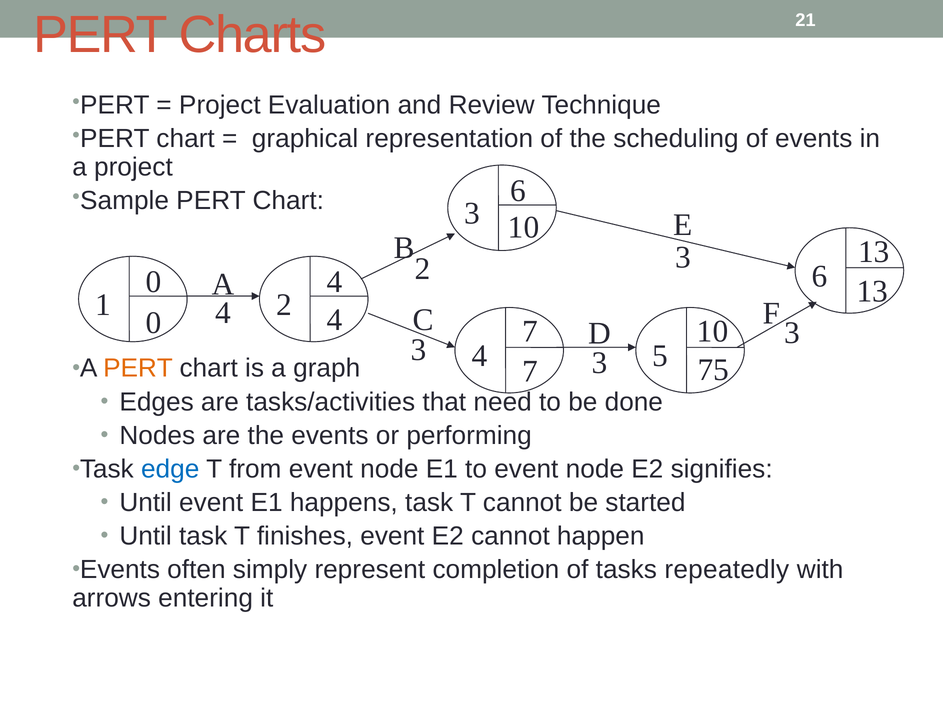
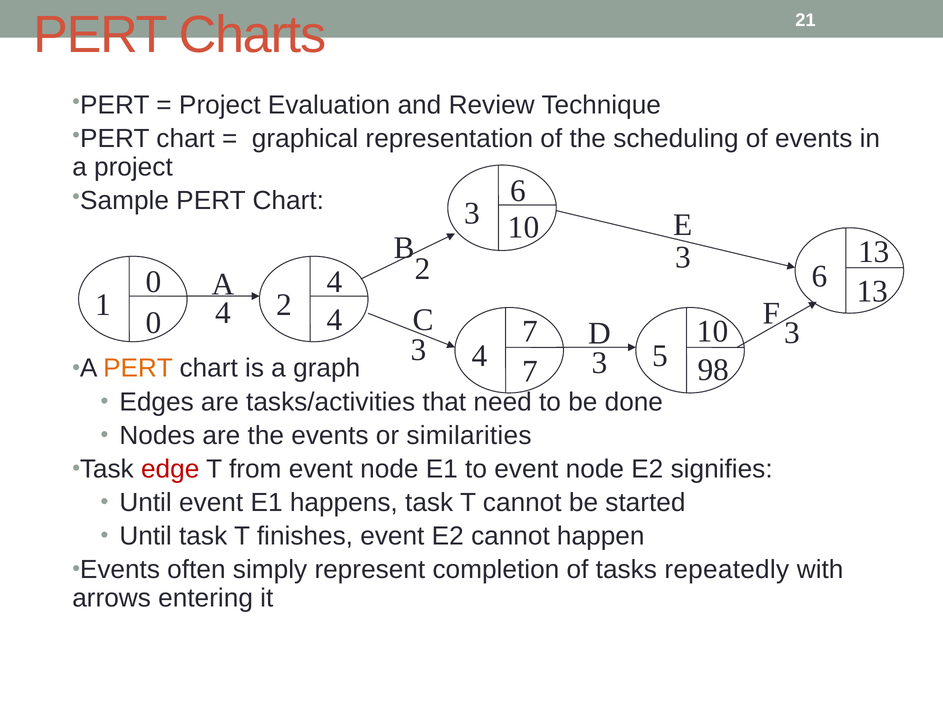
75: 75 -> 98
performing: performing -> similarities
edge colour: blue -> red
